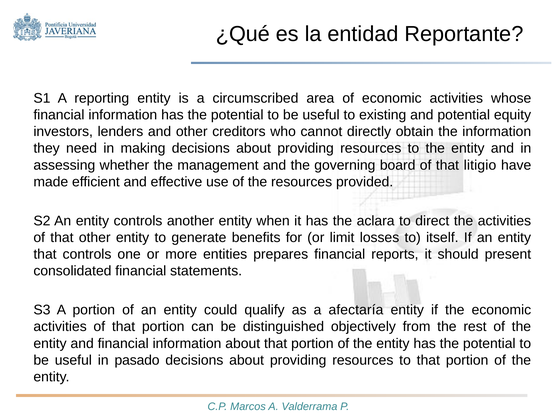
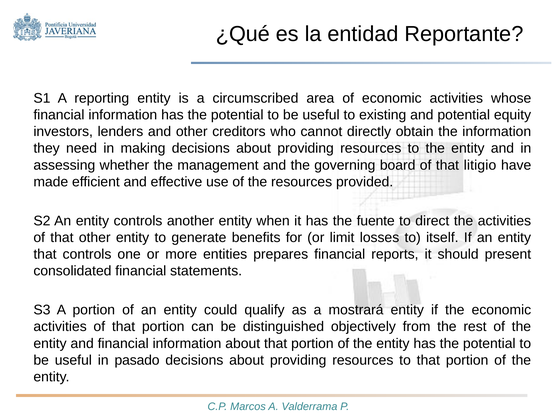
aclara: aclara -> fuente
afectaría: afectaría -> mostrará
